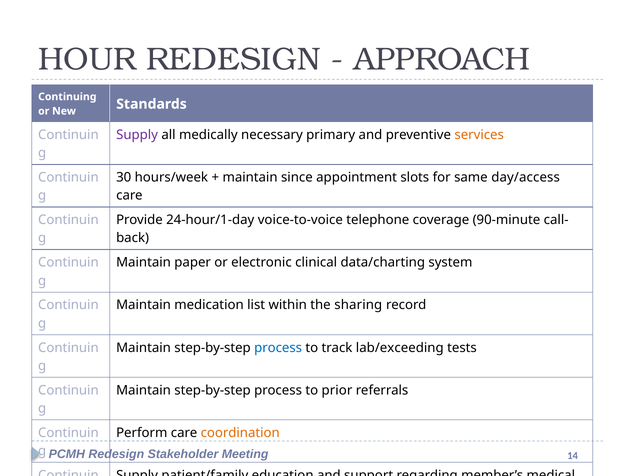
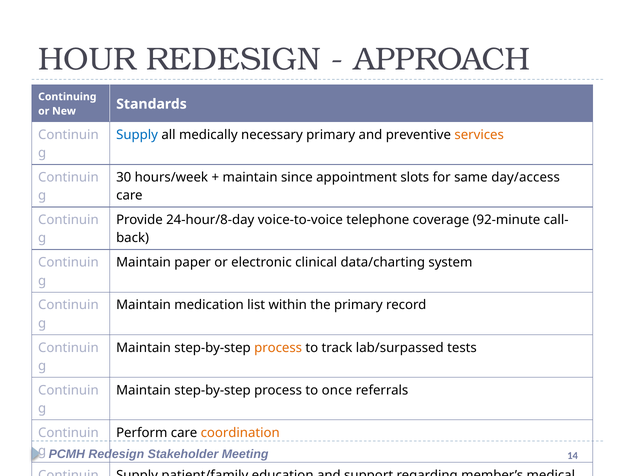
Supply at (137, 135) colour: purple -> blue
24-hour/1-day: 24-hour/1-day -> 24-hour/8-day
90-minute: 90-minute -> 92-minute
the sharing: sharing -> primary
process at (278, 348) colour: blue -> orange
lab/exceeding: lab/exceeding -> lab/surpassed
prior: prior -> once
